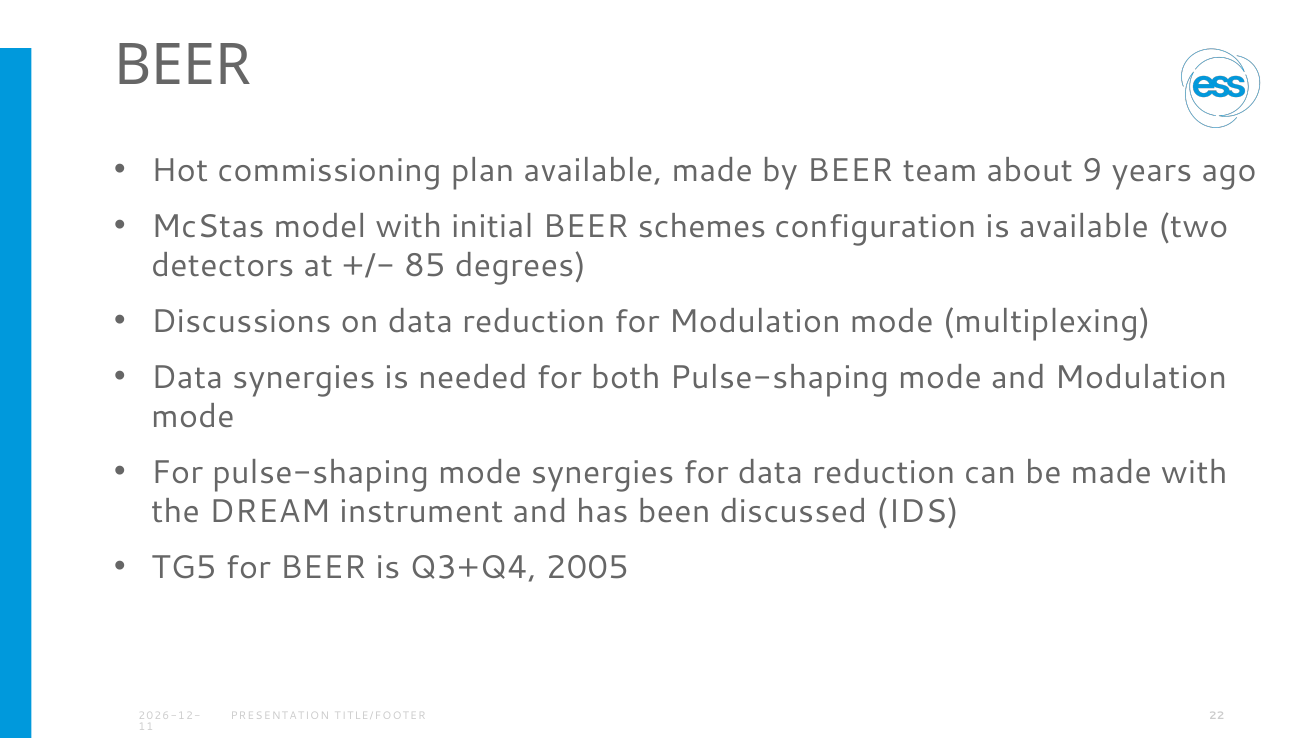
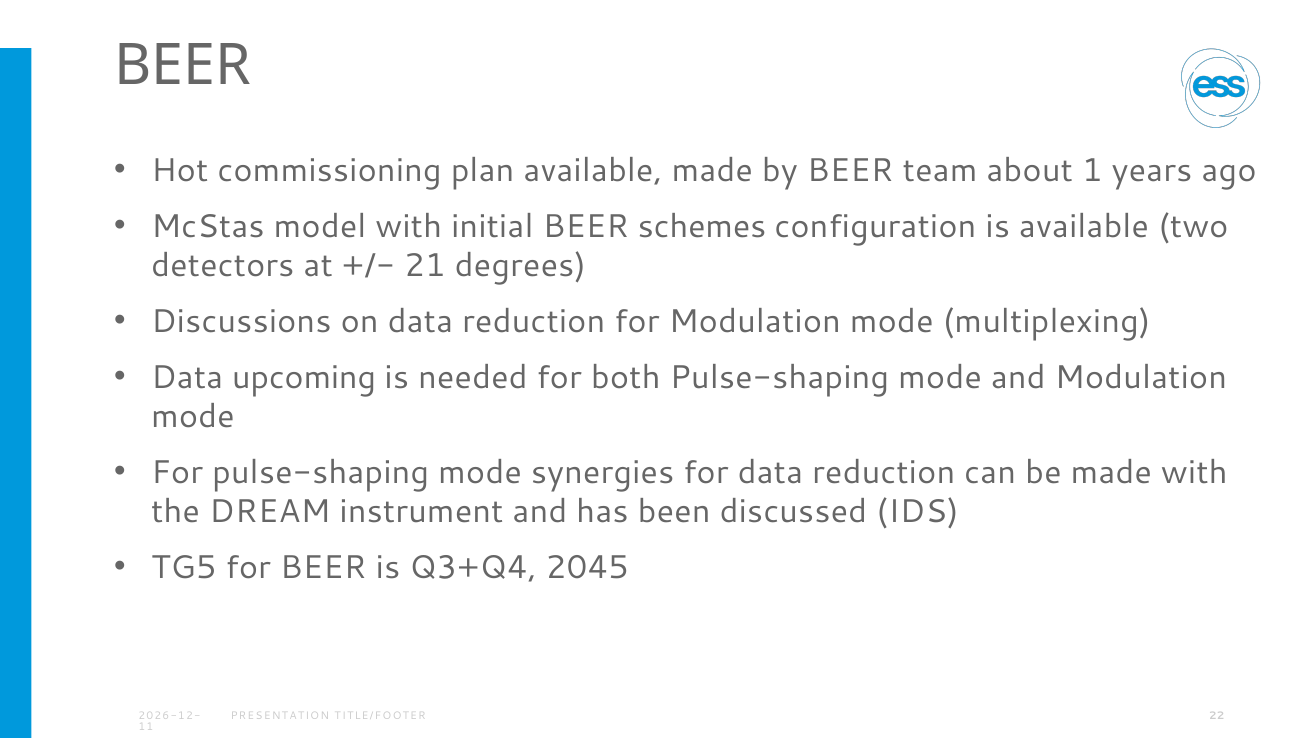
9: 9 -> 1
85: 85 -> 21
Data synergies: synergies -> upcoming
2005: 2005 -> 2045
